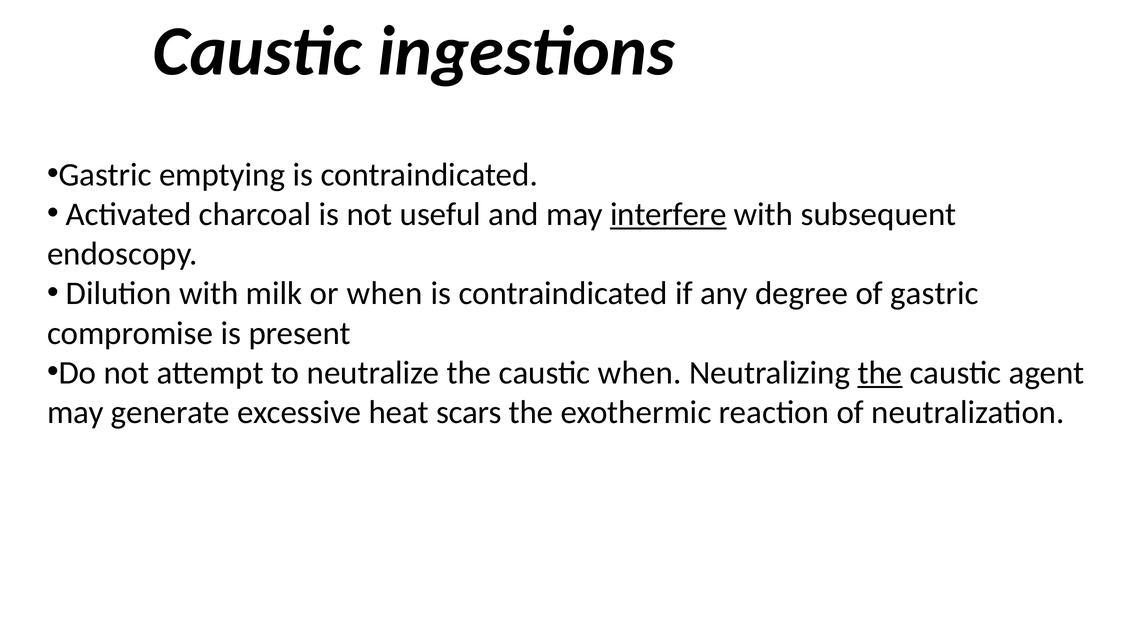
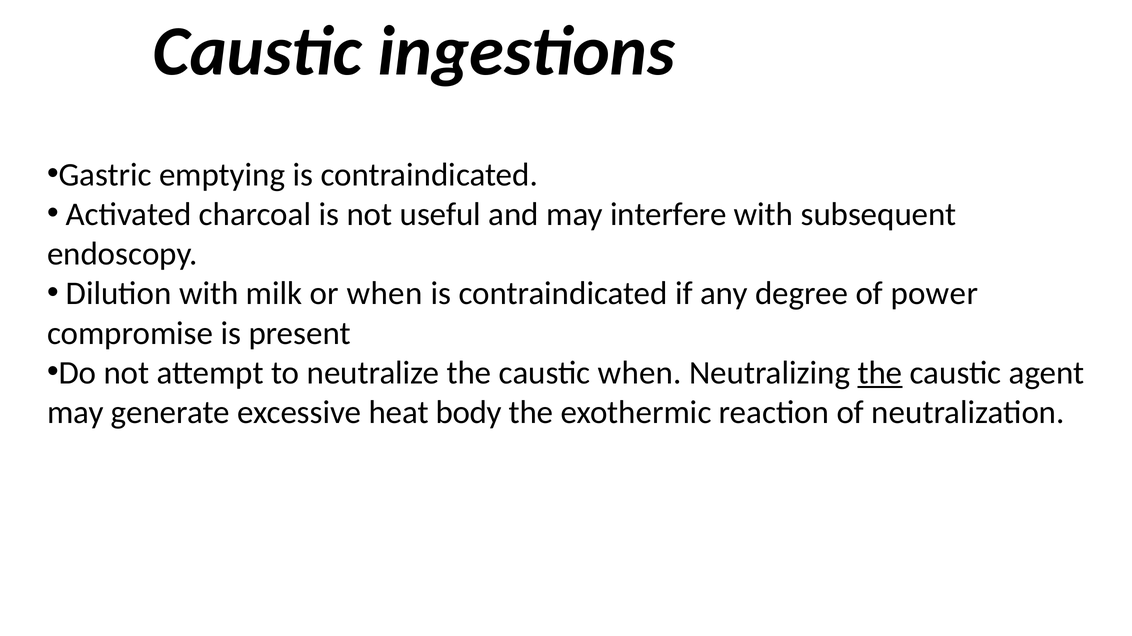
interfere underline: present -> none
of gastric: gastric -> power
scars: scars -> body
